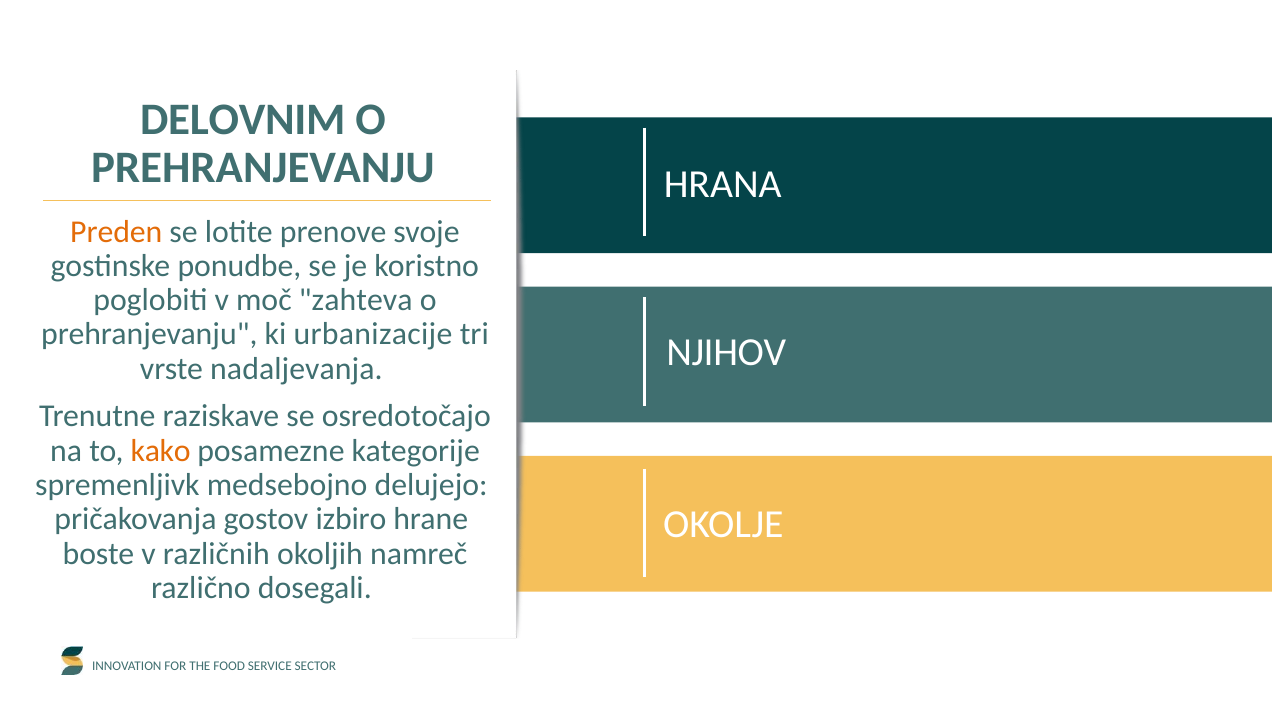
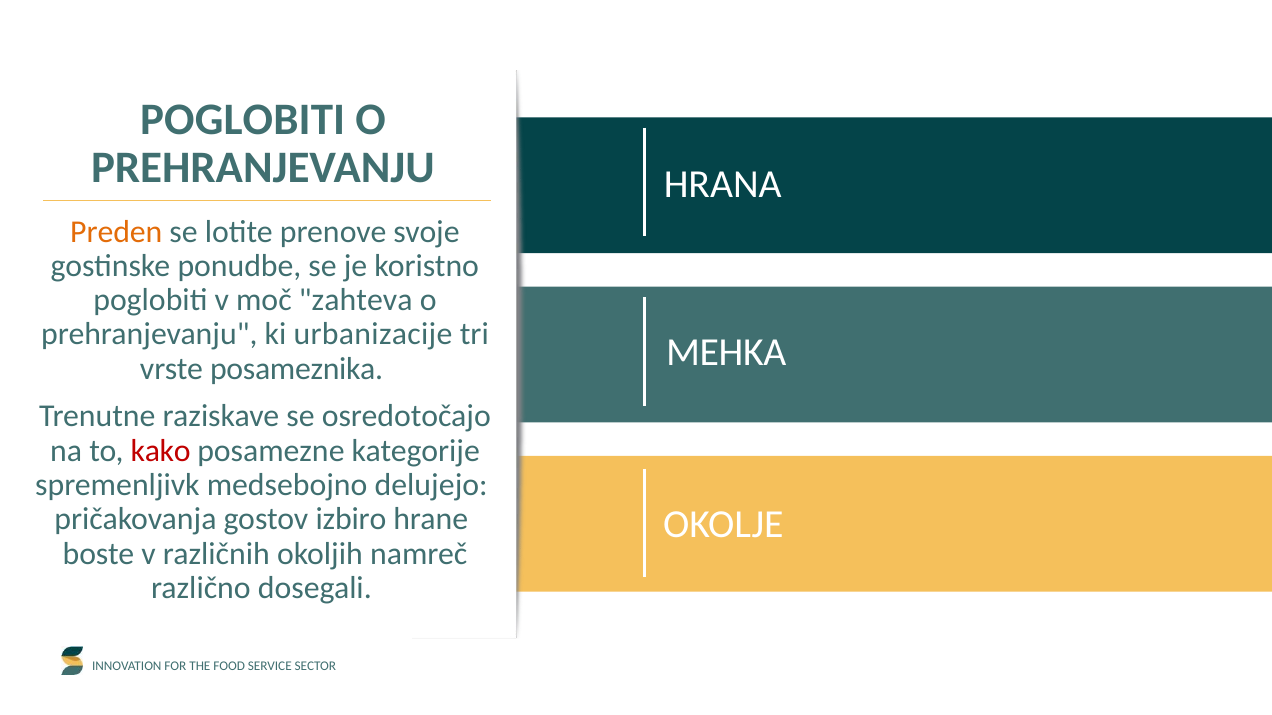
DELOVNIM at (243, 120): DELOVNIM -> POGLOBITI
NJIHOV: NJIHOV -> MEHKA
nadaljevanja: nadaljevanja -> posameznika
kako colour: orange -> red
